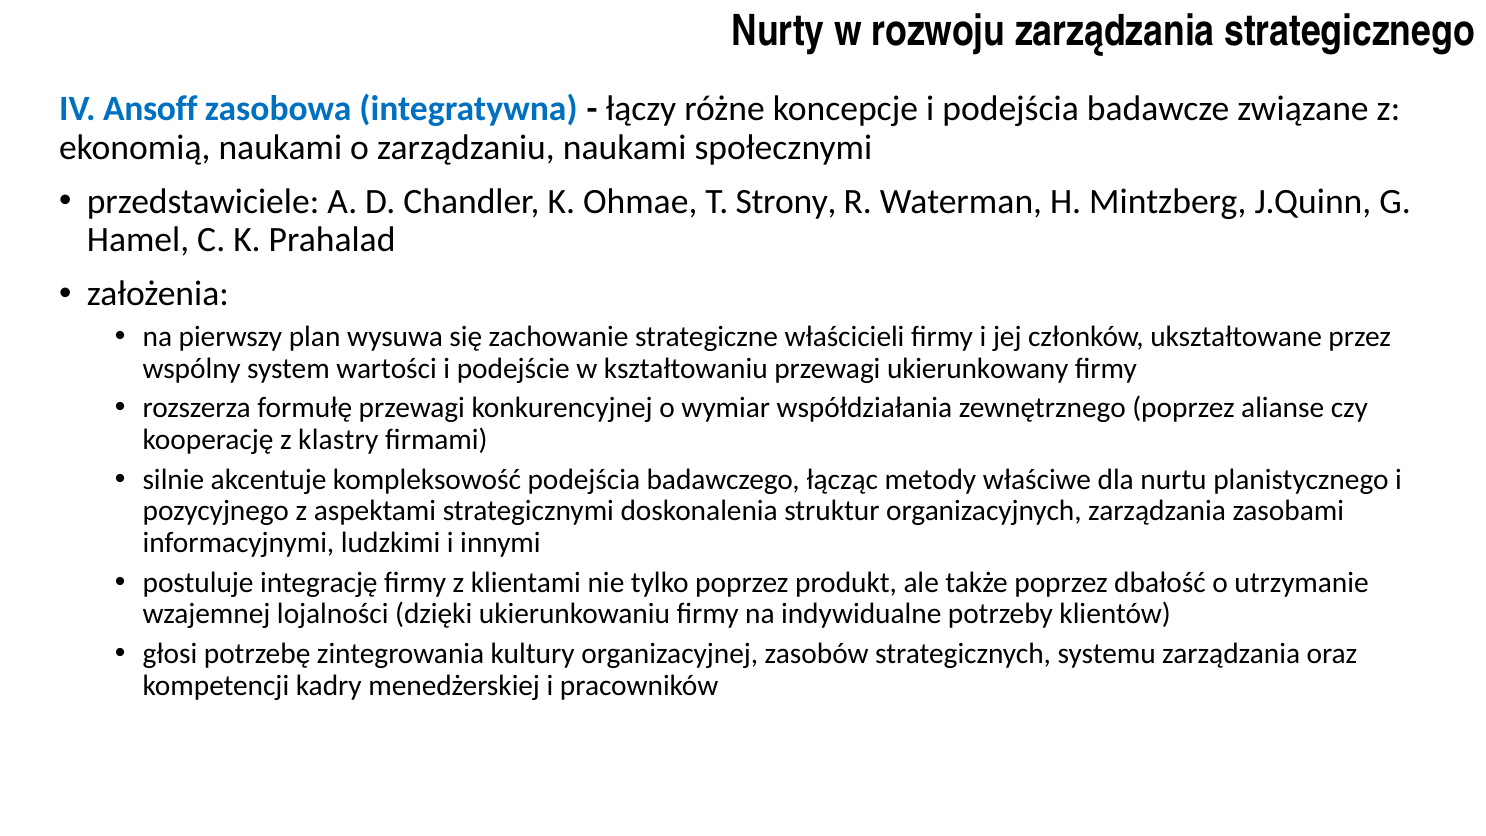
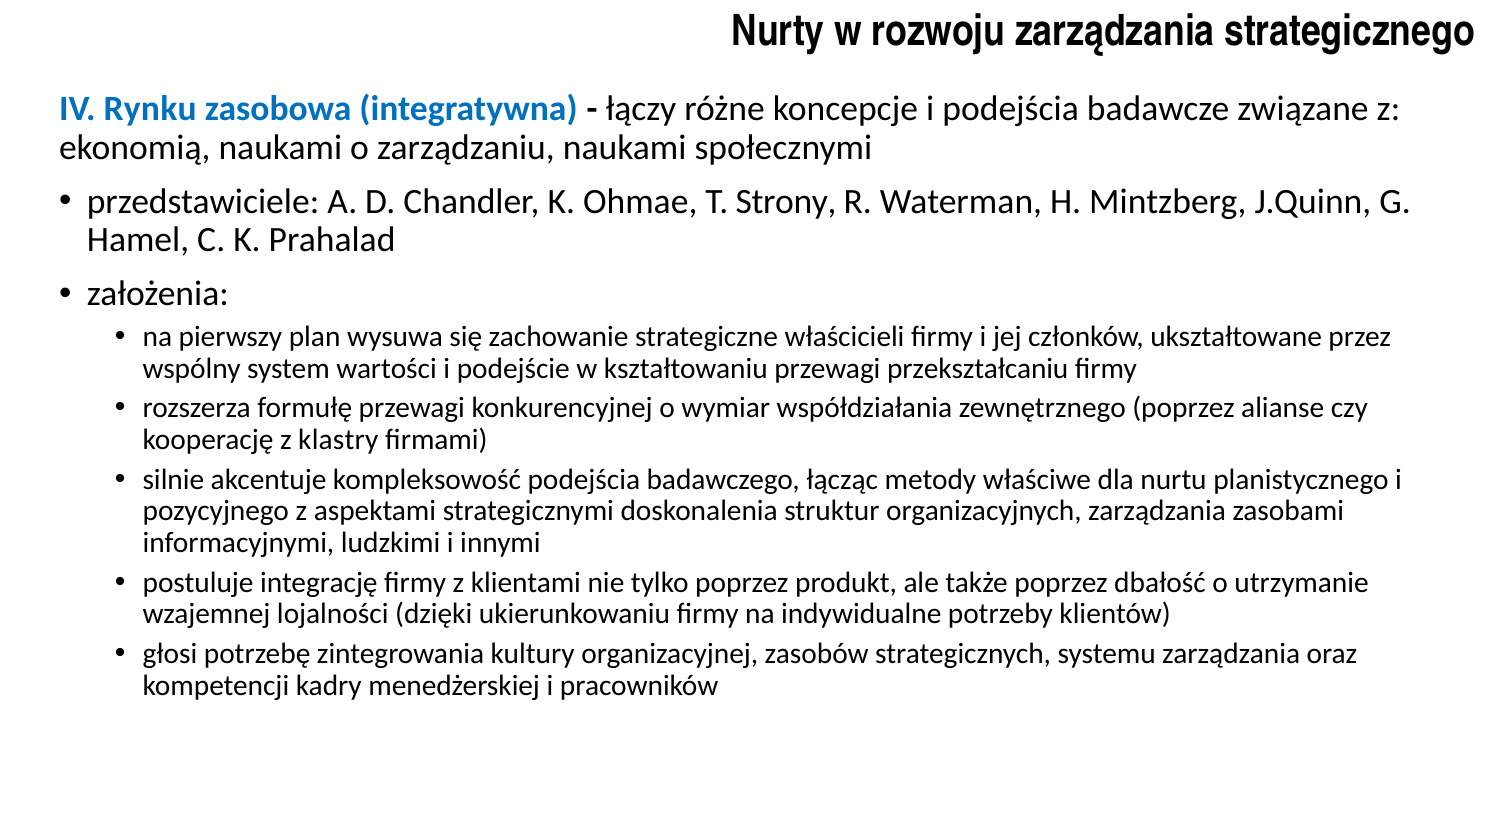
Ansoff: Ansoff -> Rynku
ukierunkowany: ukierunkowany -> przekształcaniu
